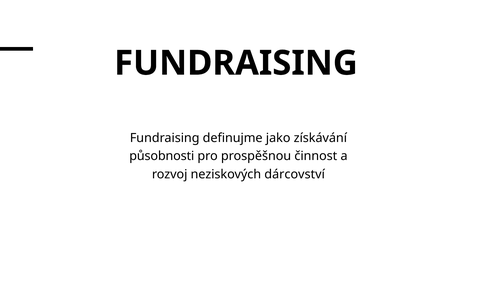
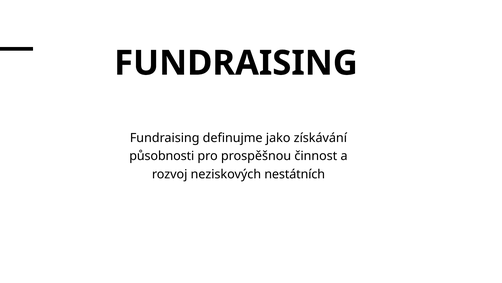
dárcovství: dárcovství -> nestátních
